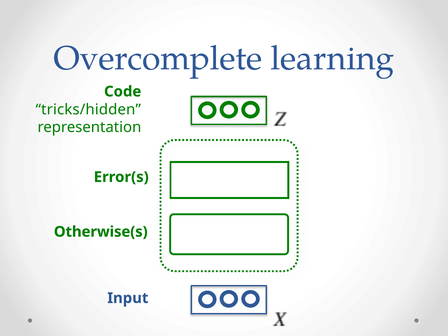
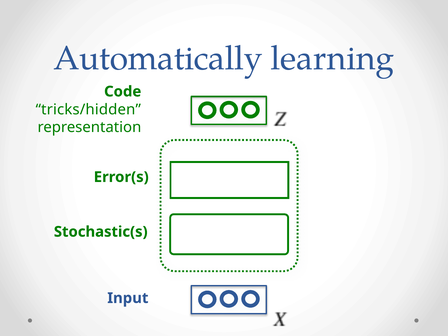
Overcomplete: Overcomplete -> Automatically
Otherwise(s: Otherwise(s -> Stochastic(s
